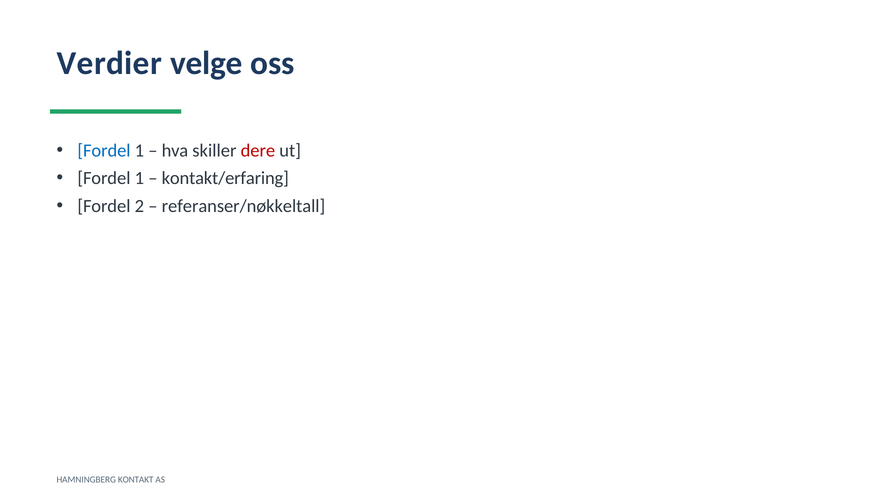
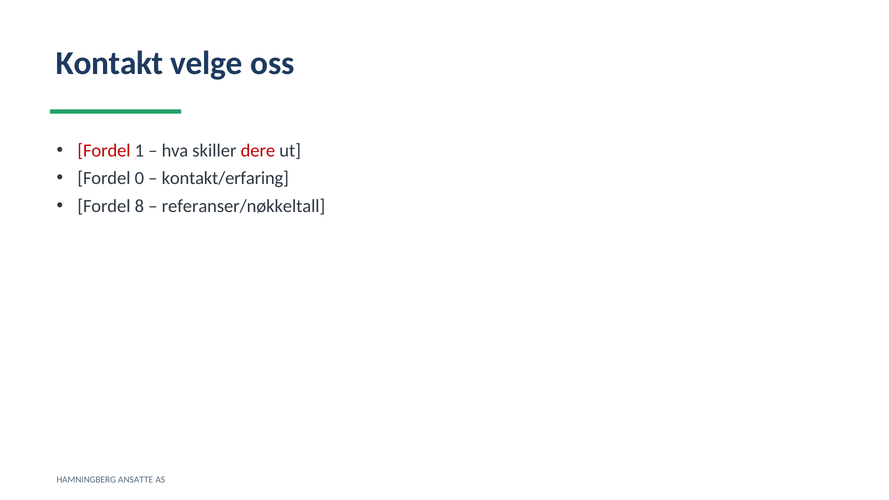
Verdier: Verdier -> Kontakt
Fordel at (104, 151) colour: blue -> red
1 at (139, 178): 1 -> 0
2: 2 -> 8
KONTAKT: KONTAKT -> ANSATTE
